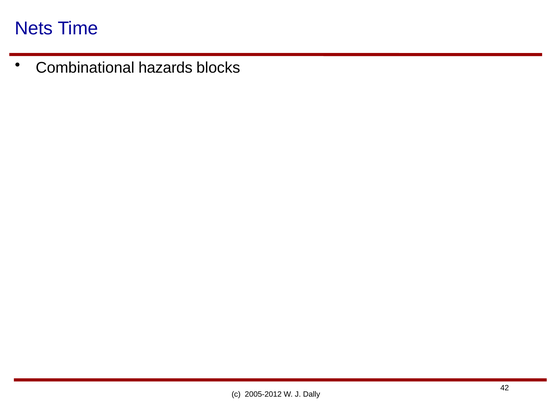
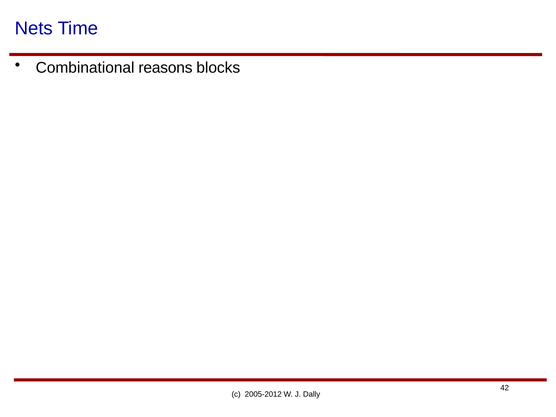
hazards: hazards -> reasons
